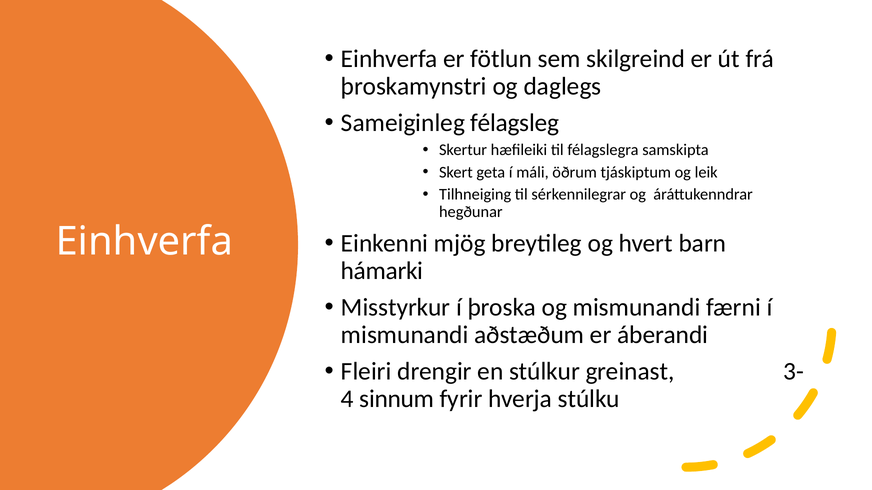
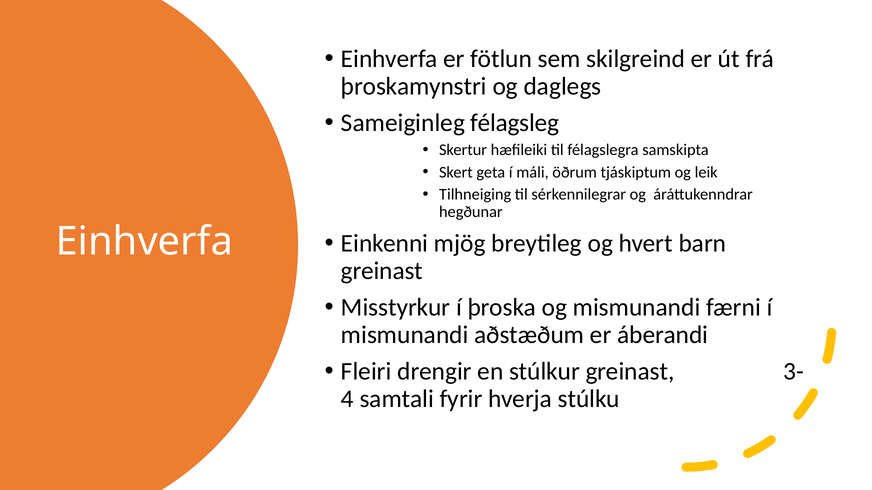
hámarki at (382, 271): hámarki -> greinast
sinnum: sinnum -> samtali
